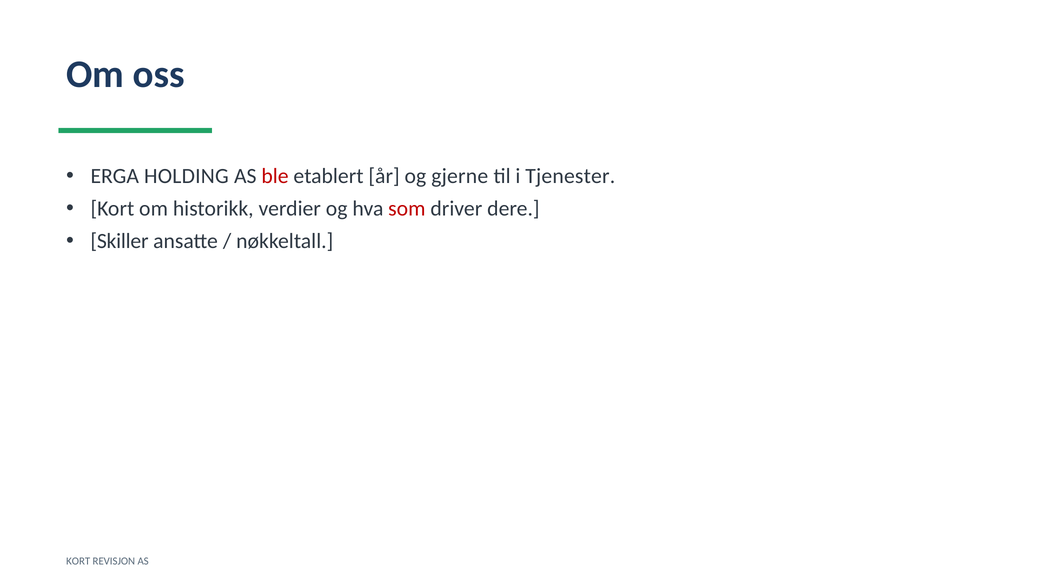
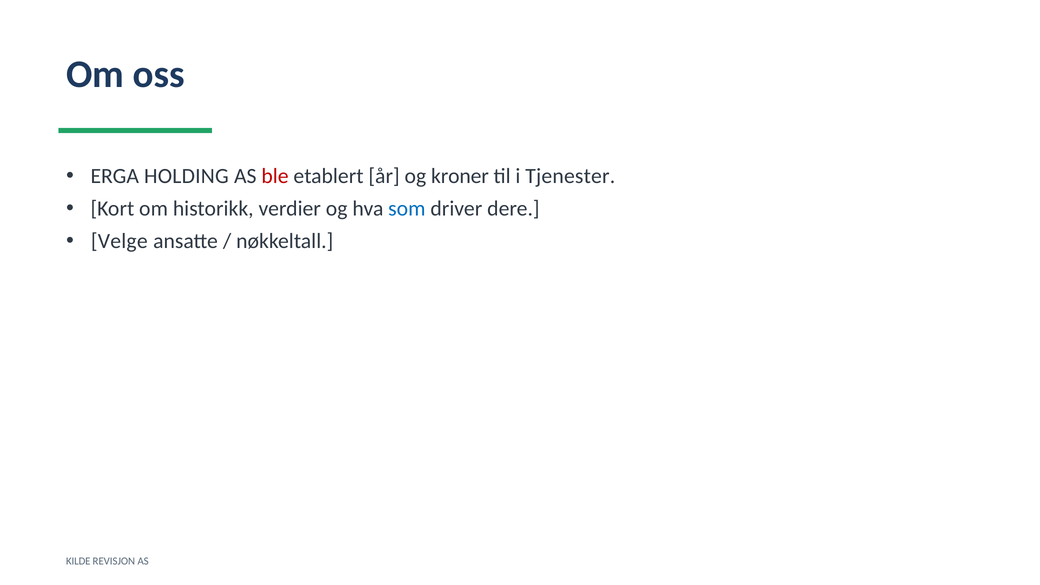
gjerne: gjerne -> kroner
som colour: red -> blue
Skiller: Skiller -> Velge
KORT at (78, 561): KORT -> KILDE
